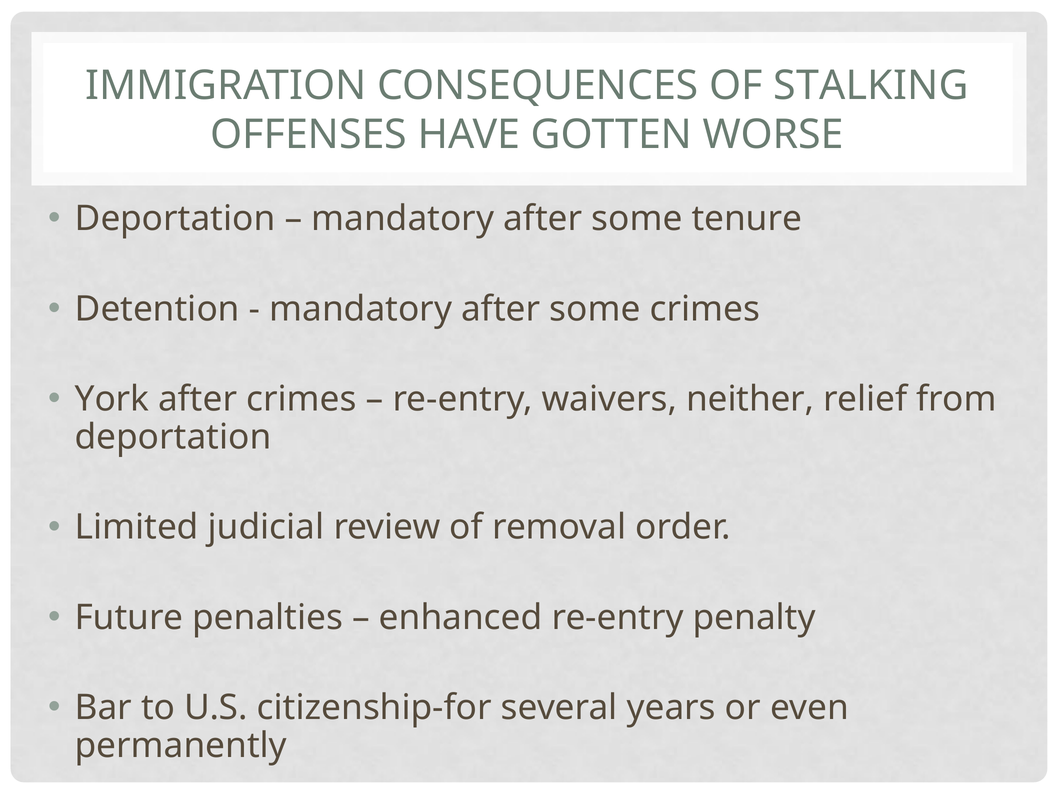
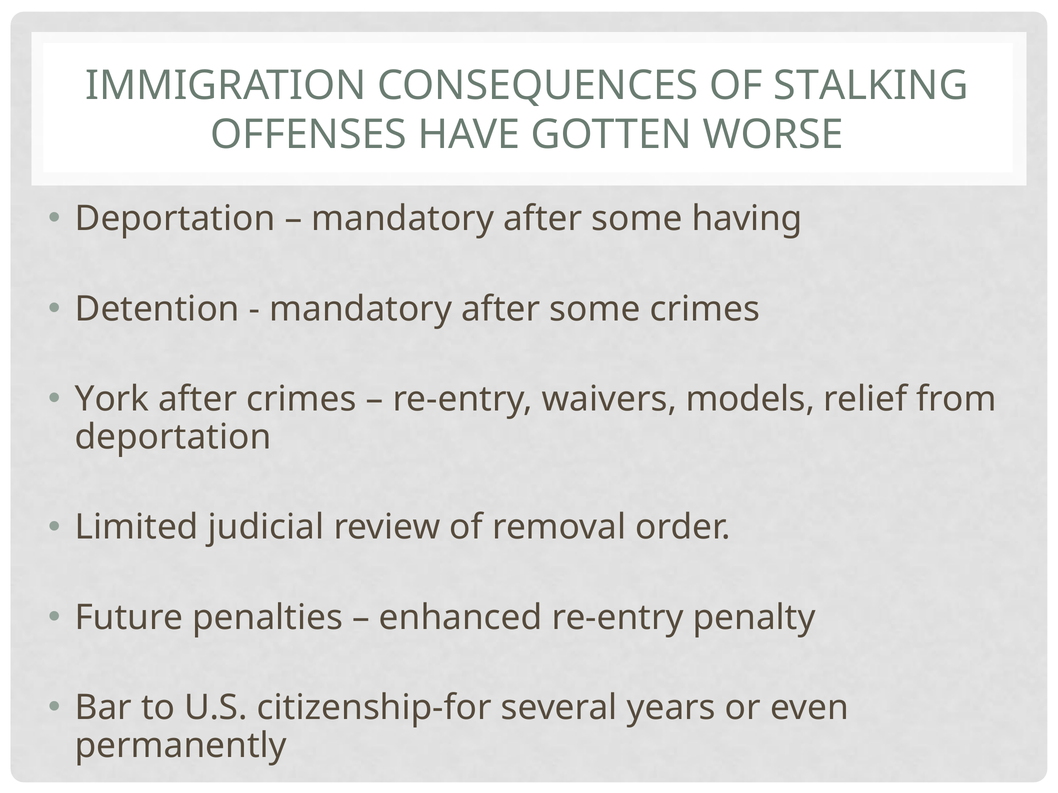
tenure: tenure -> having
neither: neither -> models
